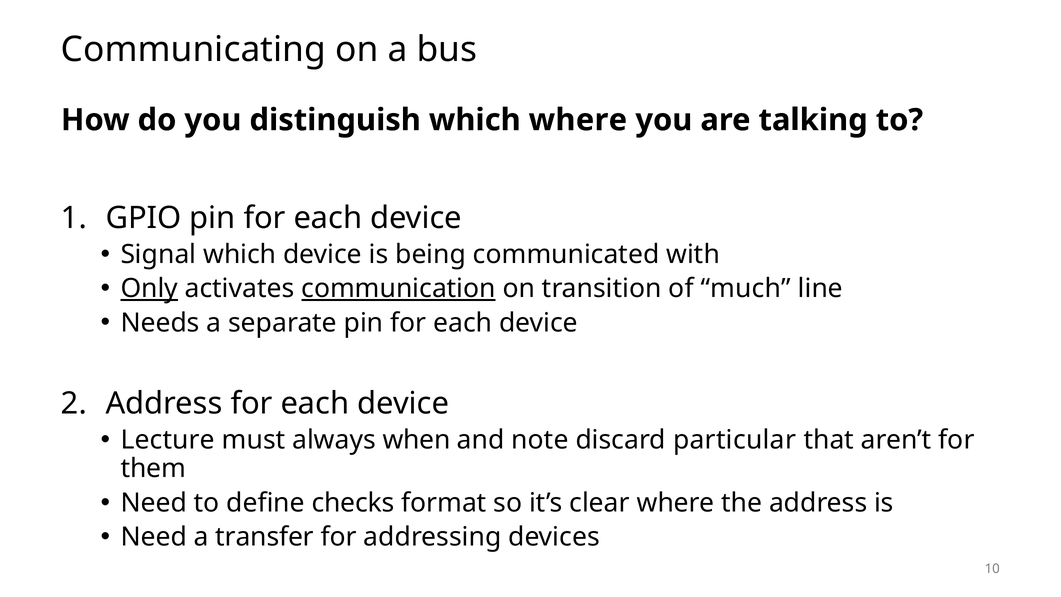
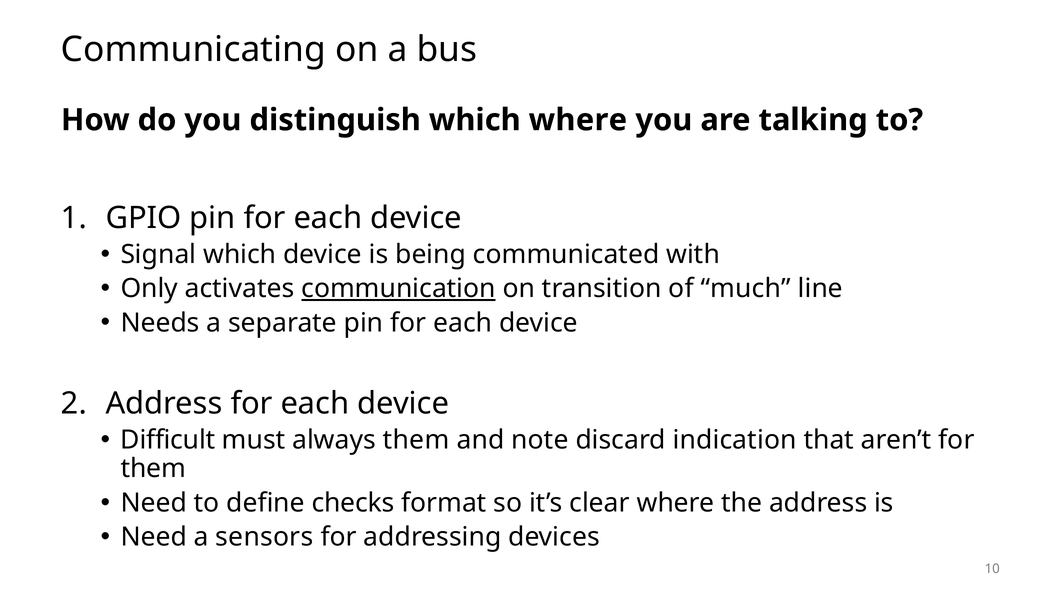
Only underline: present -> none
Lecture: Lecture -> Difficult
always when: when -> them
particular: particular -> indication
transfer: transfer -> sensors
